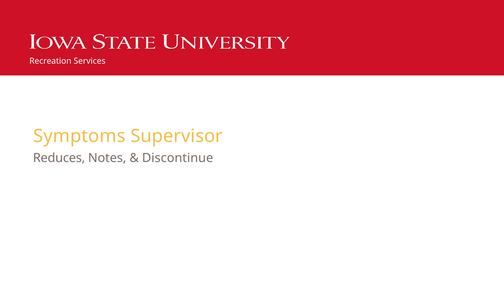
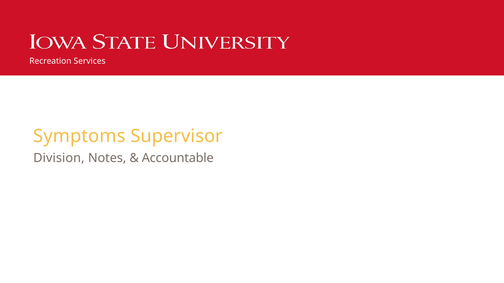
Reduces: Reduces -> Division
Discontinue: Discontinue -> Accountable
